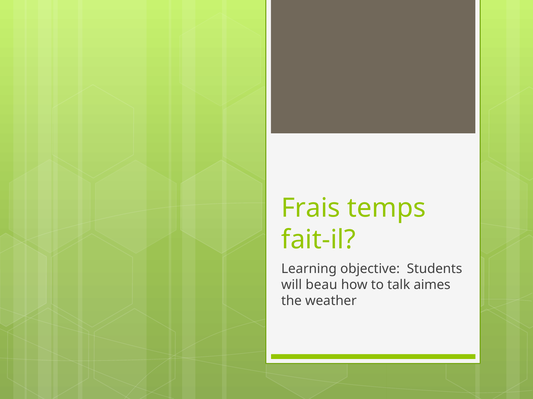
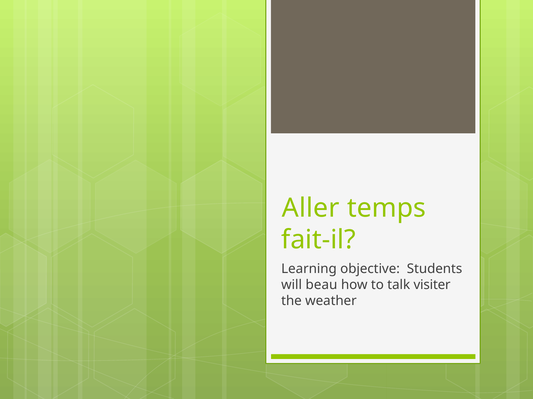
Frais: Frais -> Aller
aimes: aimes -> visiter
